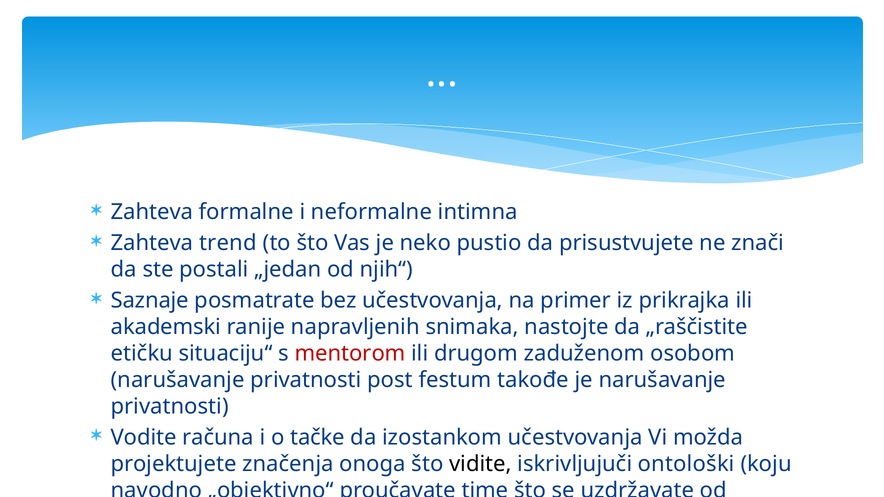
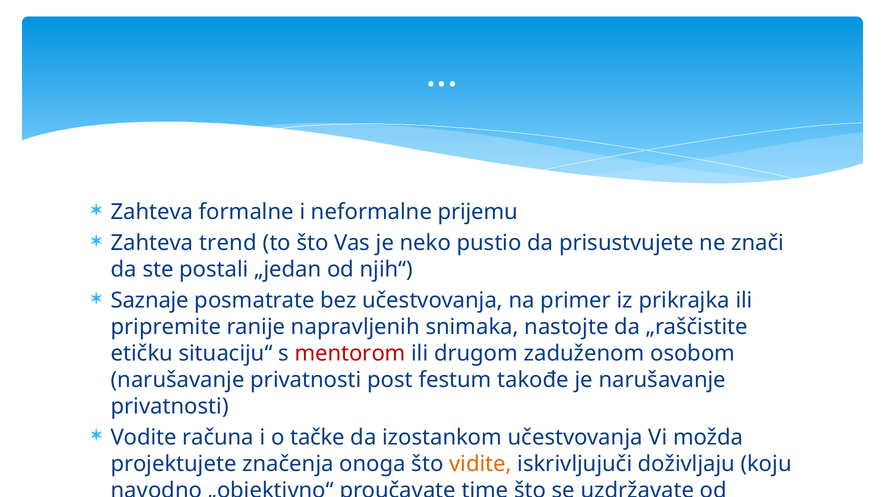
intimna: intimna -> prijemu
akademski: akademski -> pripremite
vidite colour: black -> orange
ontološki: ontološki -> doživljaju
